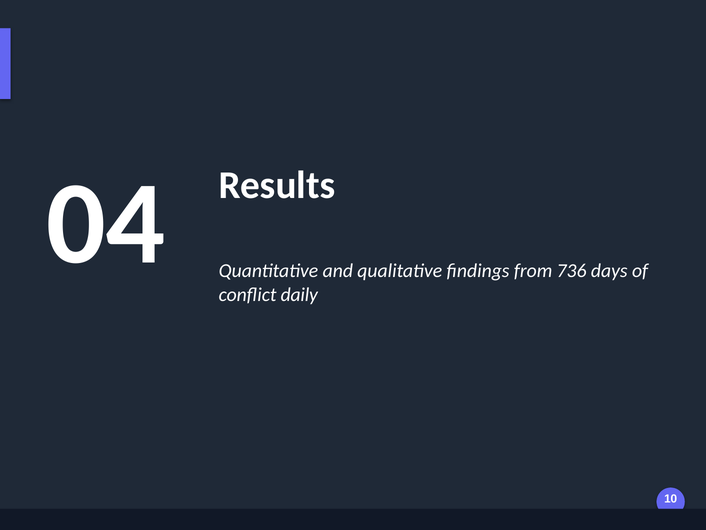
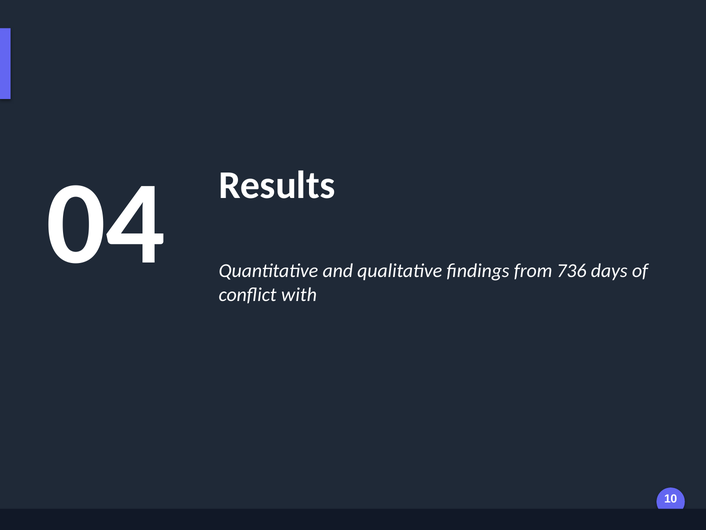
daily: daily -> with
